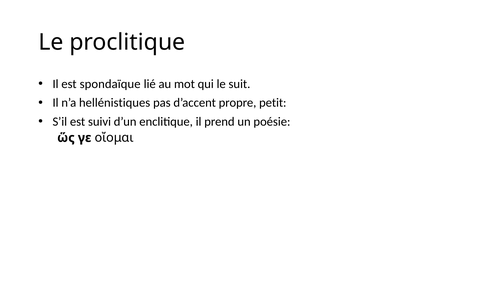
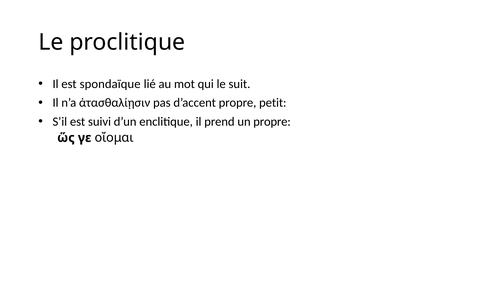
hellénistiques: hellénistiques -> ἀτασθαλίῃσιν
un poésie: poésie -> propre
